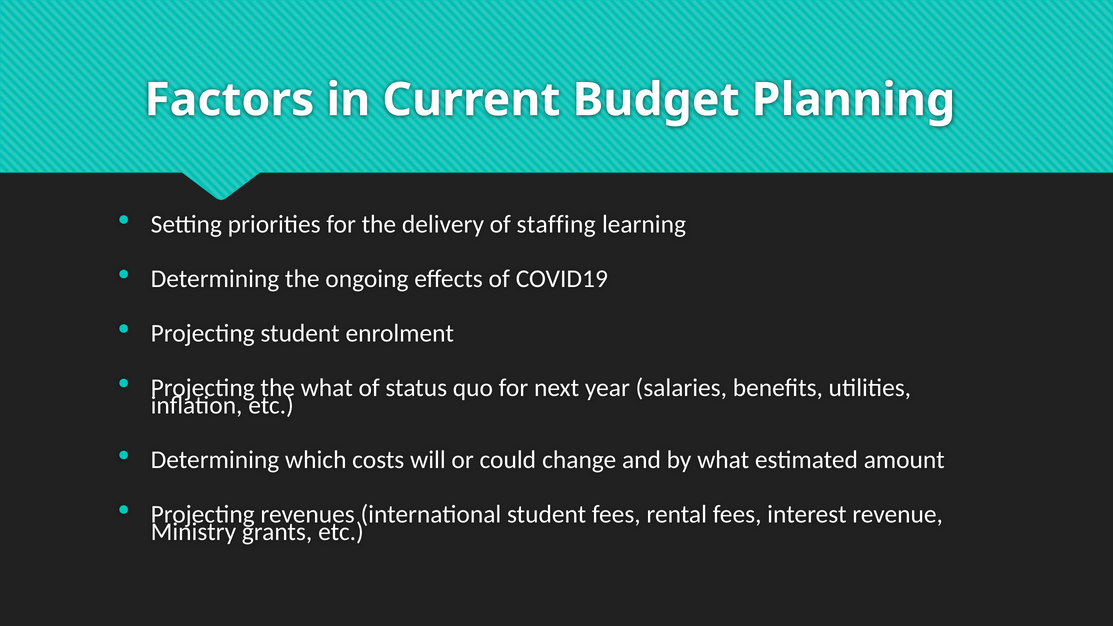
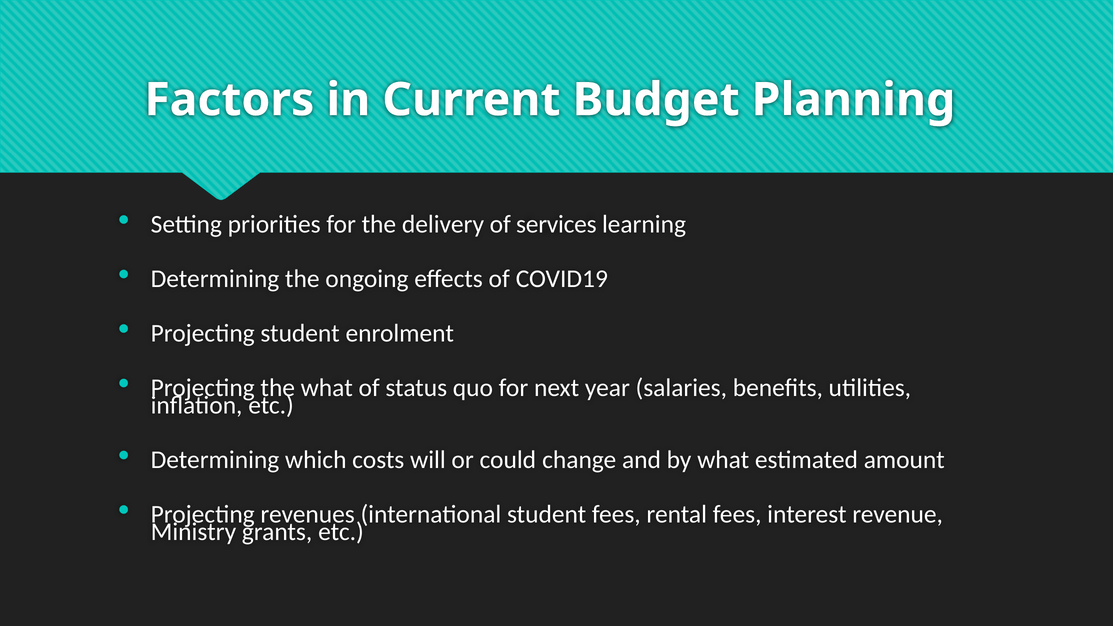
staffing: staffing -> services
